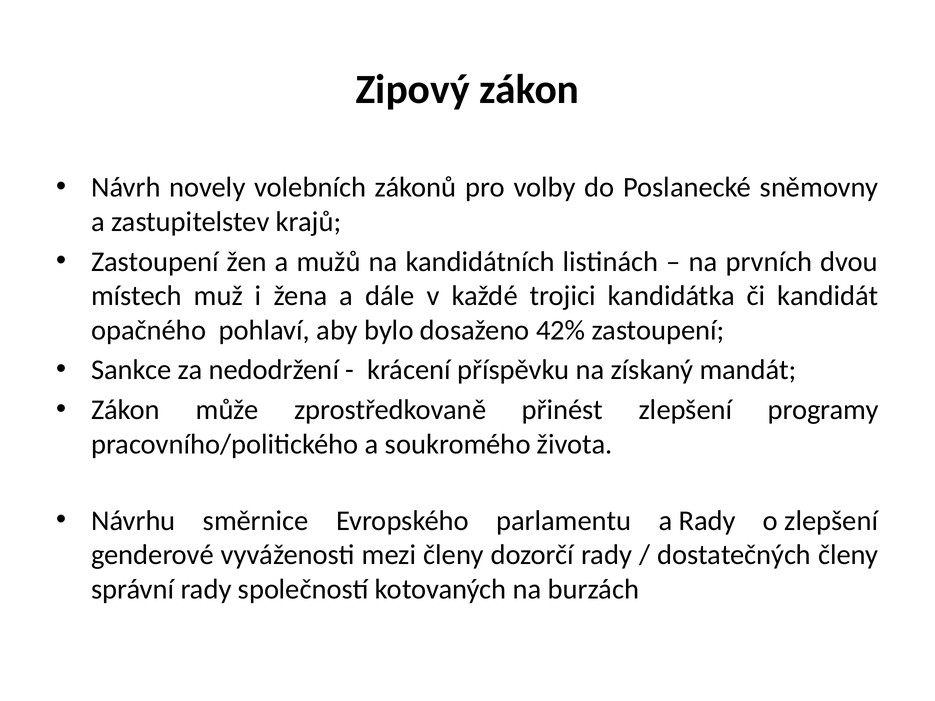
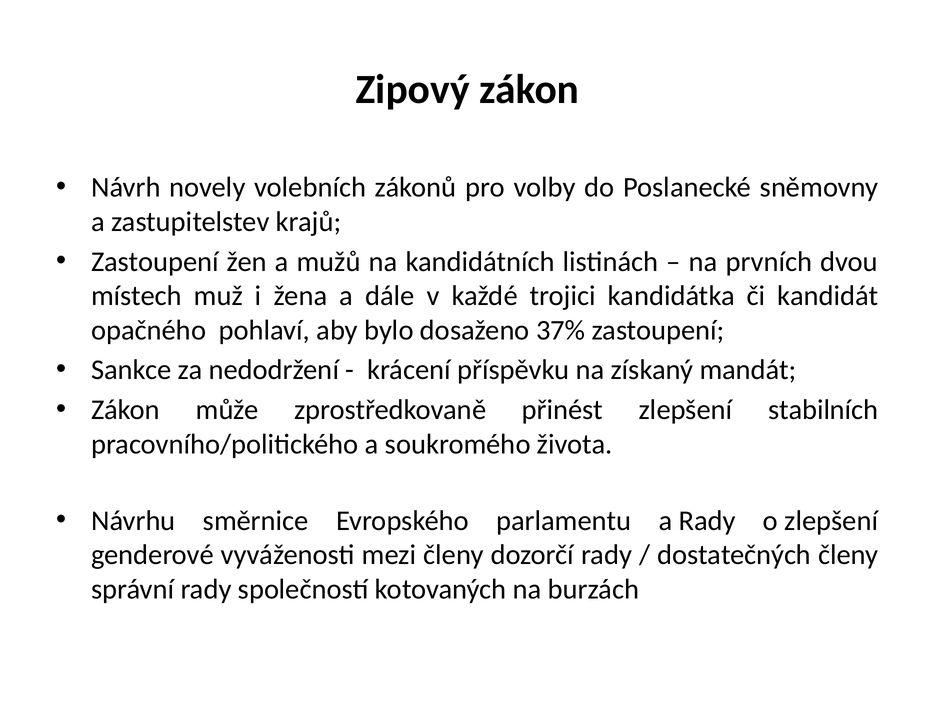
42%: 42% -> 37%
programy: programy -> stabilních
